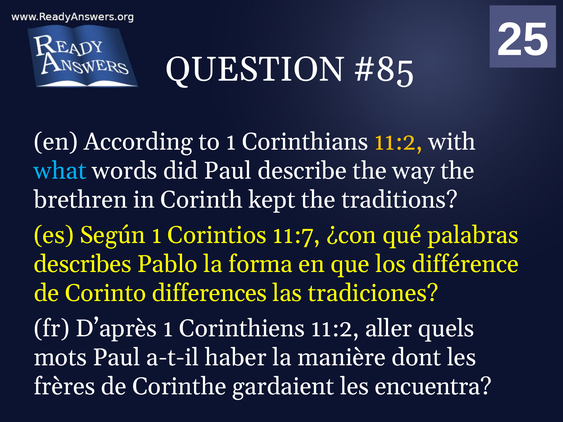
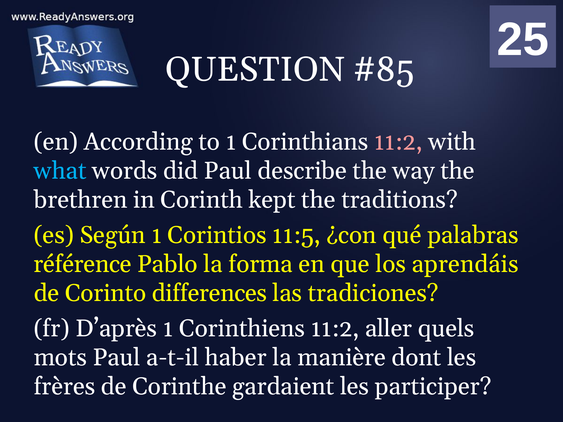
11:2 at (398, 142) colour: yellow -> pink
11:7: 11:7 -> 11:5
describes: describes -> référence
différence: différence -> aprendáis
encuentra: encuentra -> participer
